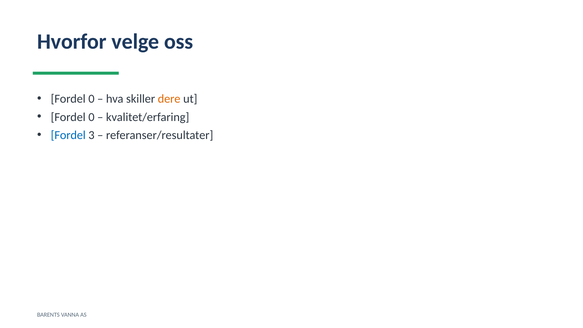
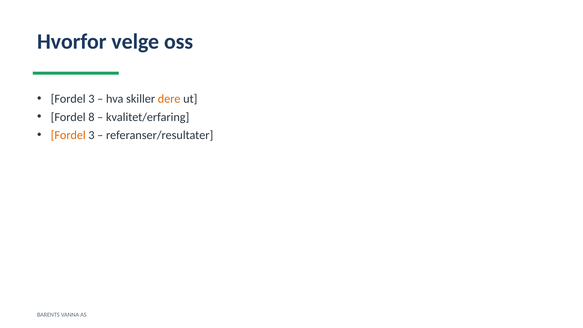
0 at (91, 99): 0 -> 3
0 at (91, 117): 0 -> 8
Fordel at (68, 135) colour: blue -> orange
